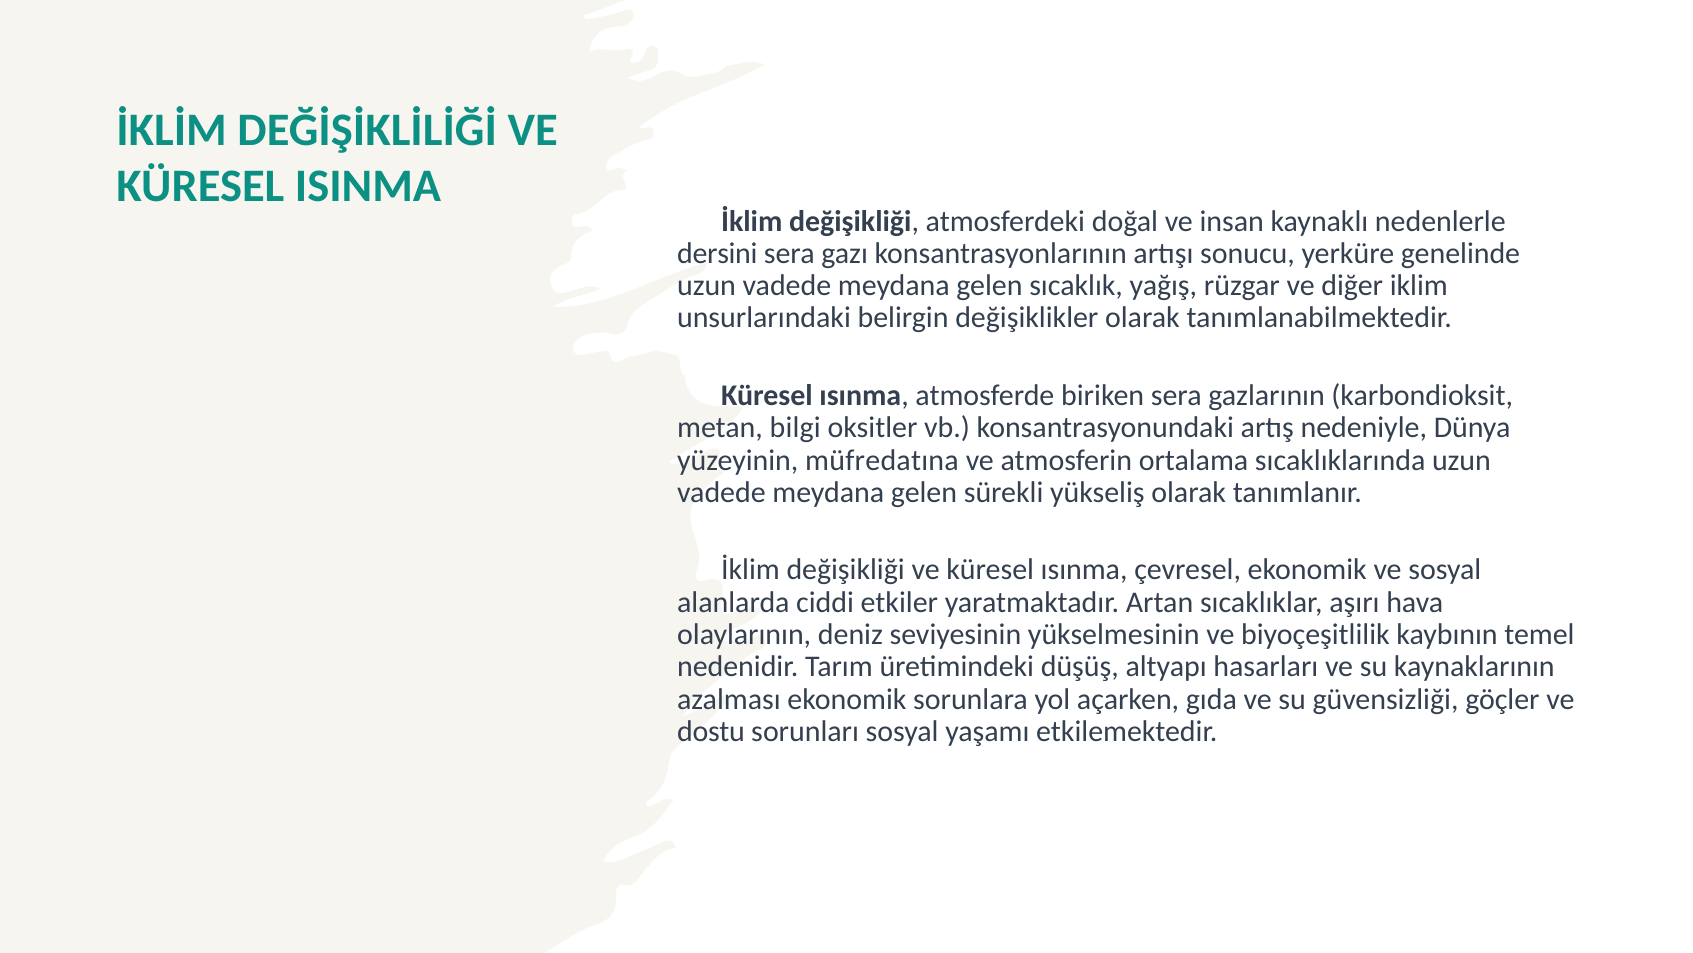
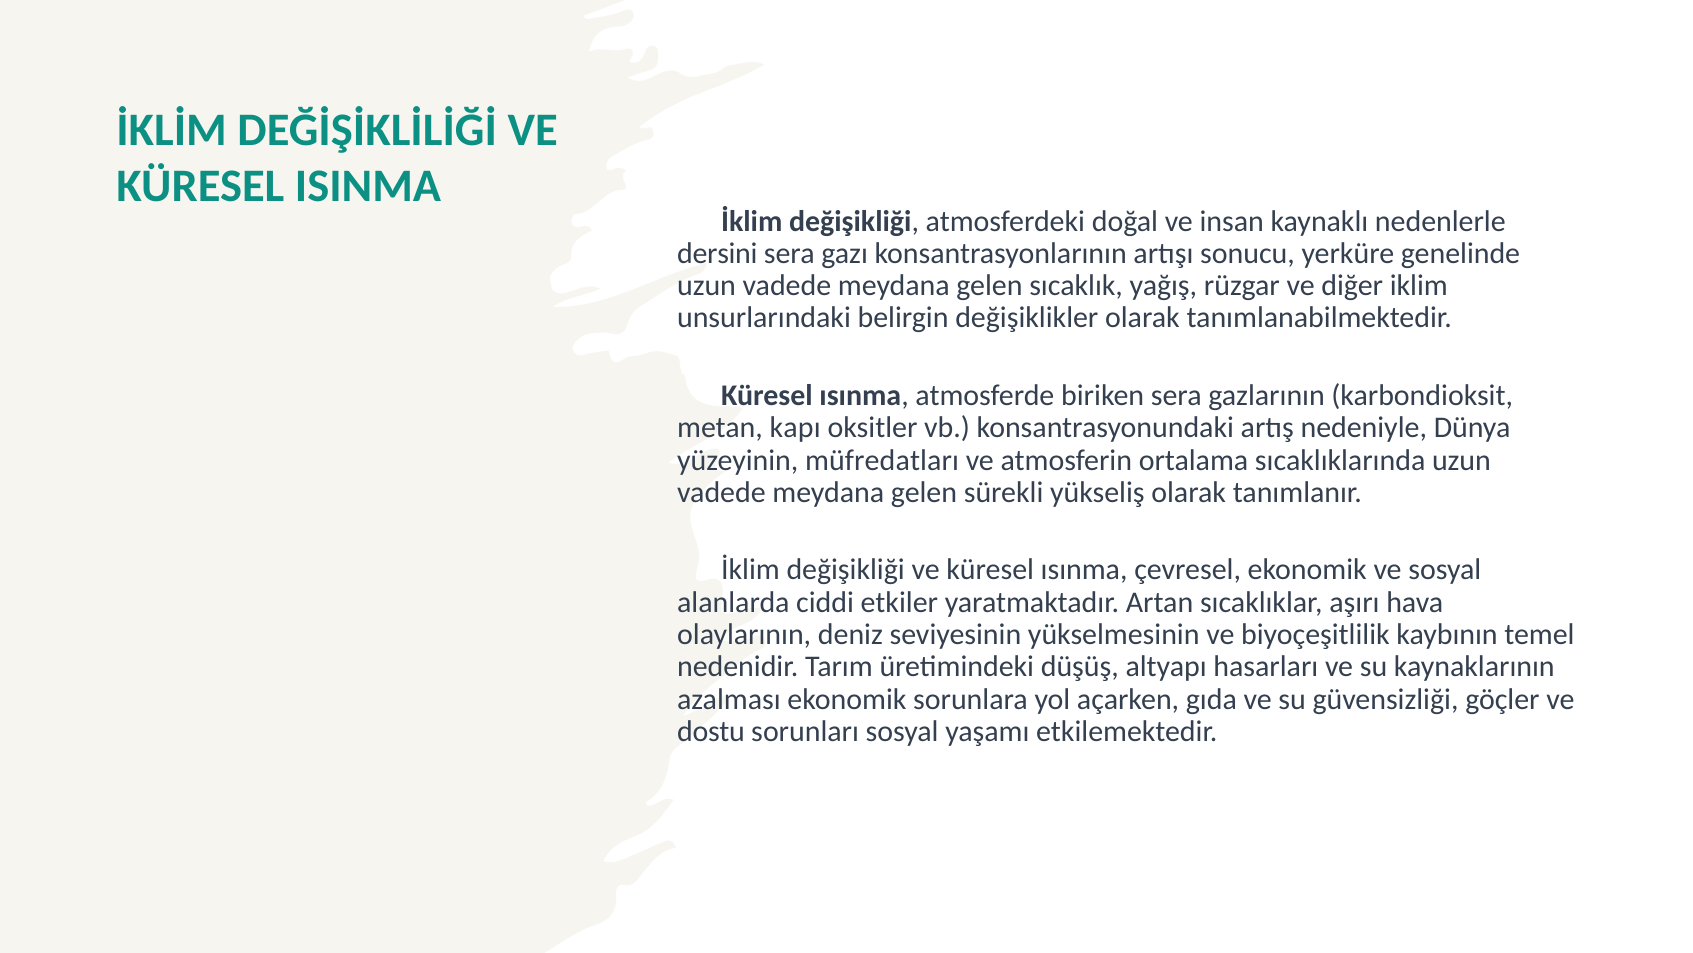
bilgi: bilgi -> kapı
müfredatına: müfredatına -> müfredatları
